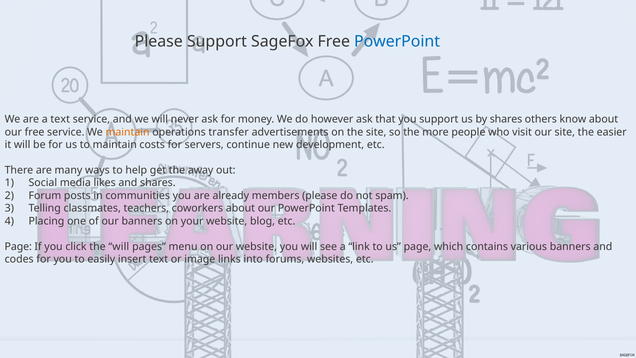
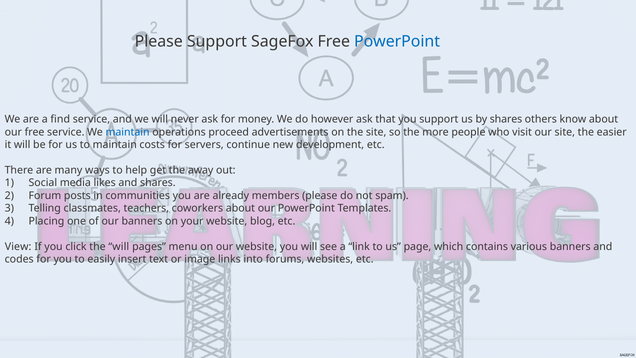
a text: text -> find
maintain at (128, 132) colour: orange -> blue
transfer: transfer -> proceed
Page at (18, 246): Page -> View
